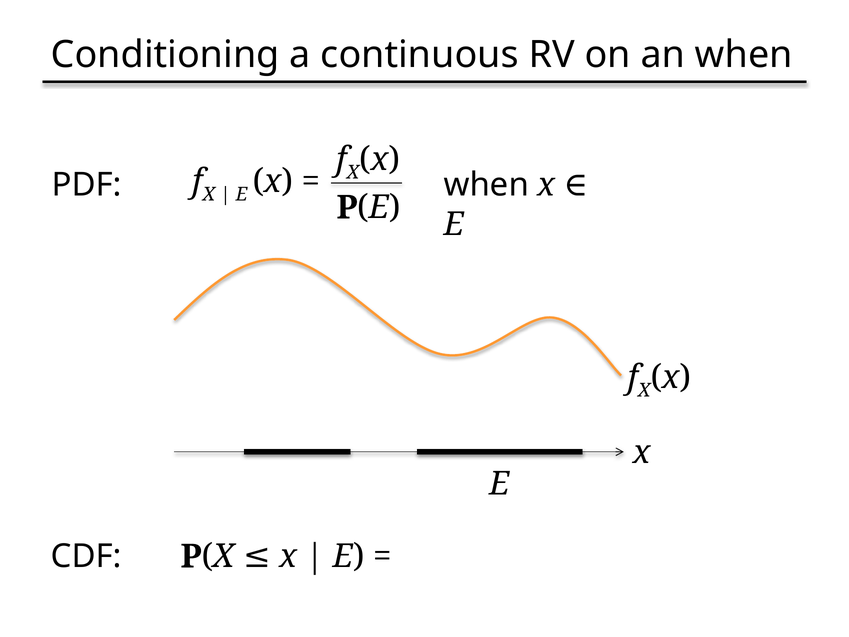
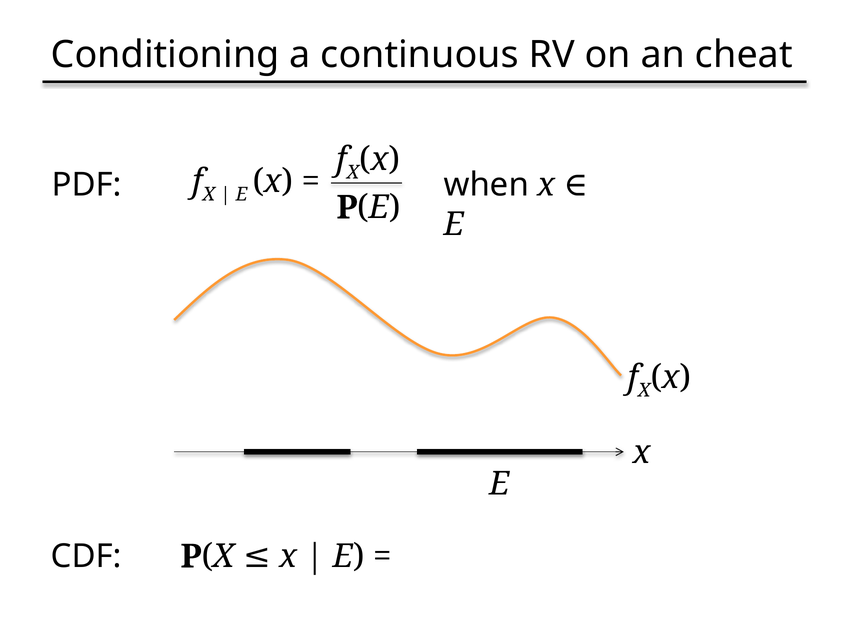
an when: when -> cheat
